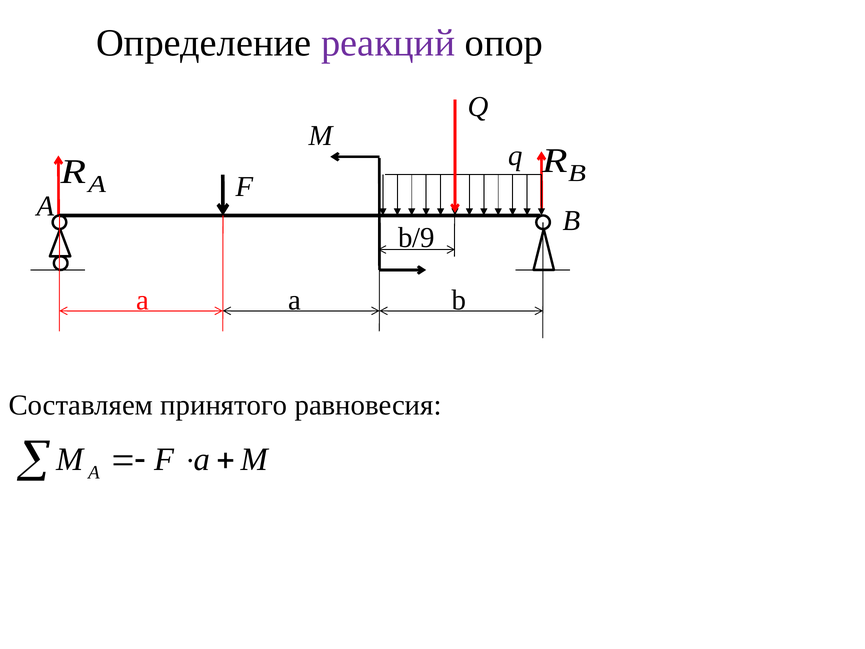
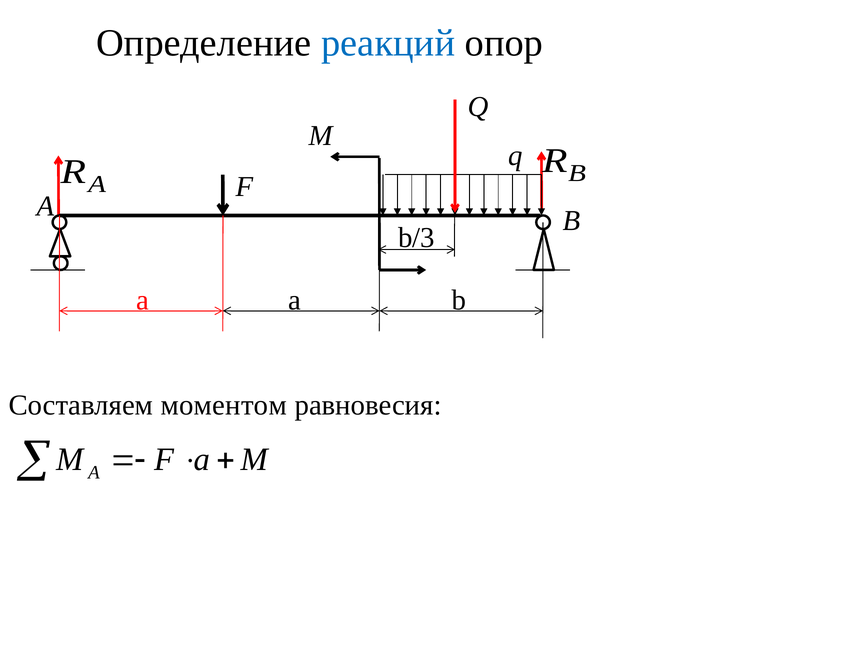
реакций colour: purple -> blue
b/9: b/9 -> b/3
принятого: принятого -> моментом
